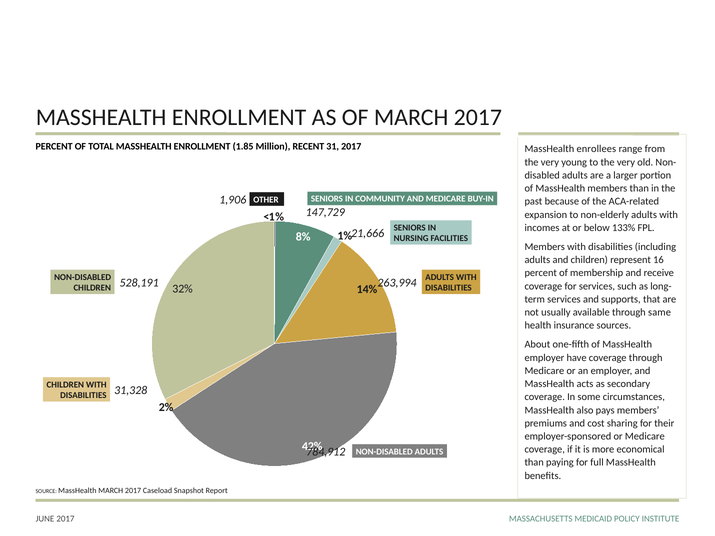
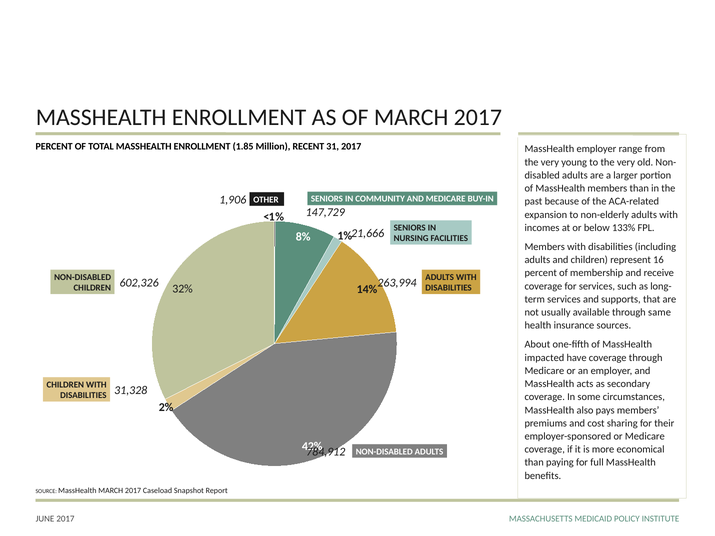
MassHealth enrollees: enrollees -> employer
528,191: 528,191 -> 602,326
employer at (544, 358): employer -> impacted
